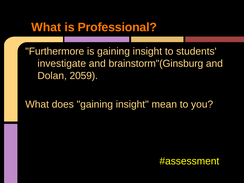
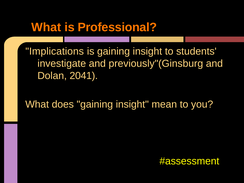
Furthermore: Furthermore -> Implications
brainstorm"(Ginsburg: brainstorm"(Ginsburg -> previously"(Ginsburg
2059: 2059 -> 2041
